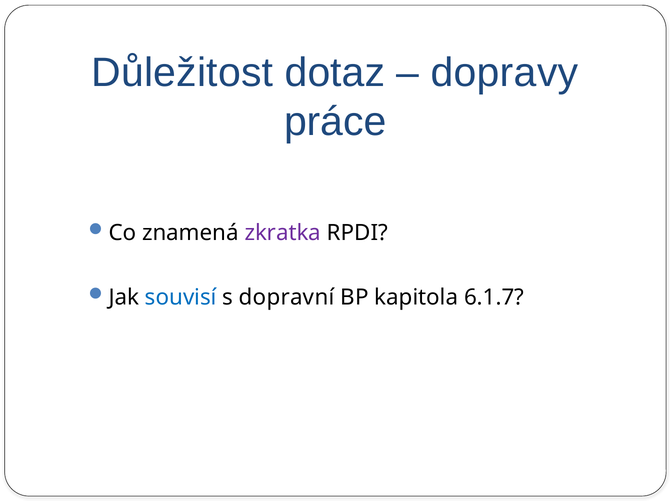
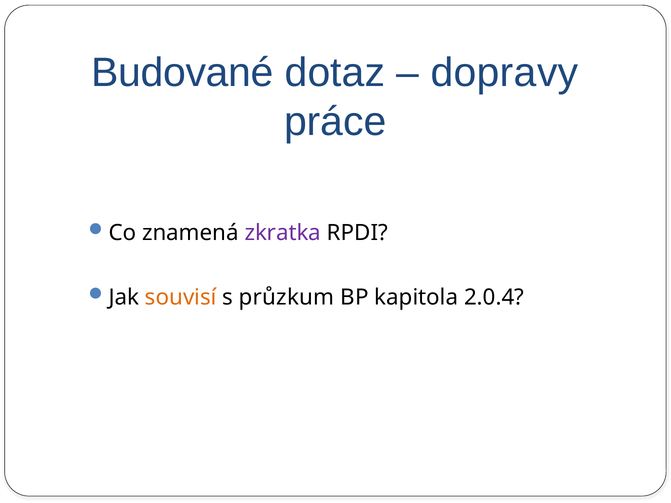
Důležitost: Důležitost -> Budované
souvisí colour: blue -> orange
dopravní: dopravní -> průzkum
6.1.7: 6.1.7 -> 2.0.4
